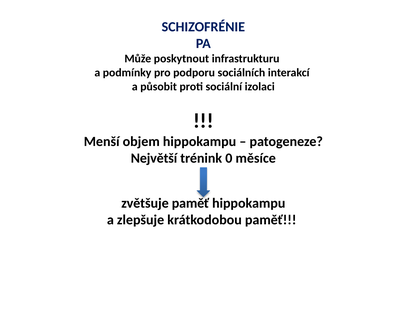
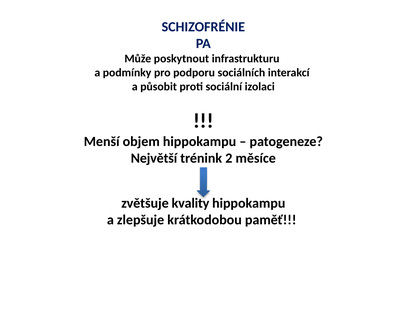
0: 0 -> 2
zvětšuje paměť: paměť -> kvality
